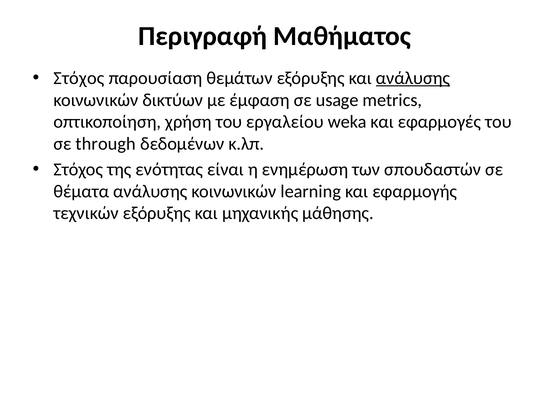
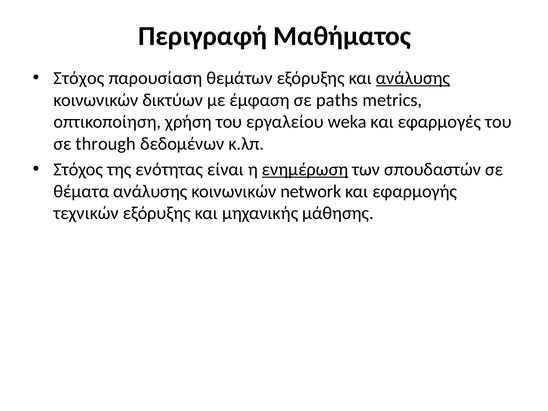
usage: usage -> paths
ενημέρωση underline: none -> present
learning: learning -> network
